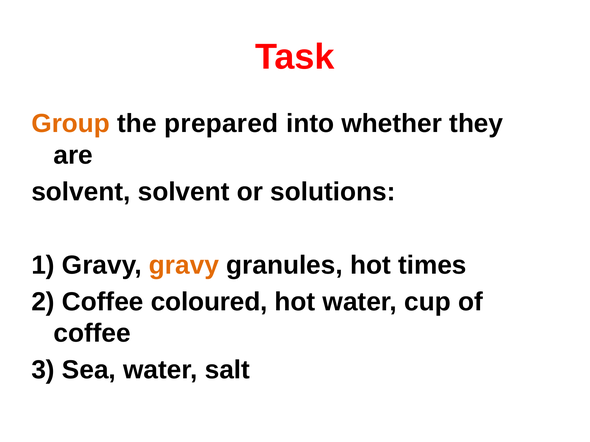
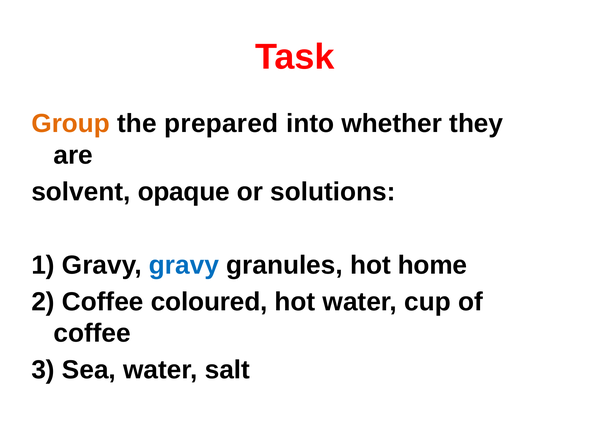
solvent solvent: solvent -> opaque
gravy at (184, 265) colour: orange -> blue
times: times -> home
